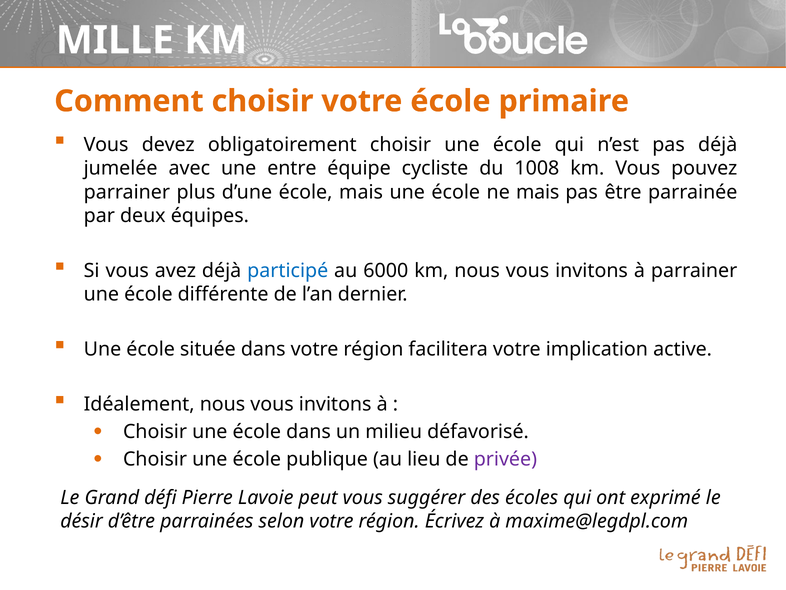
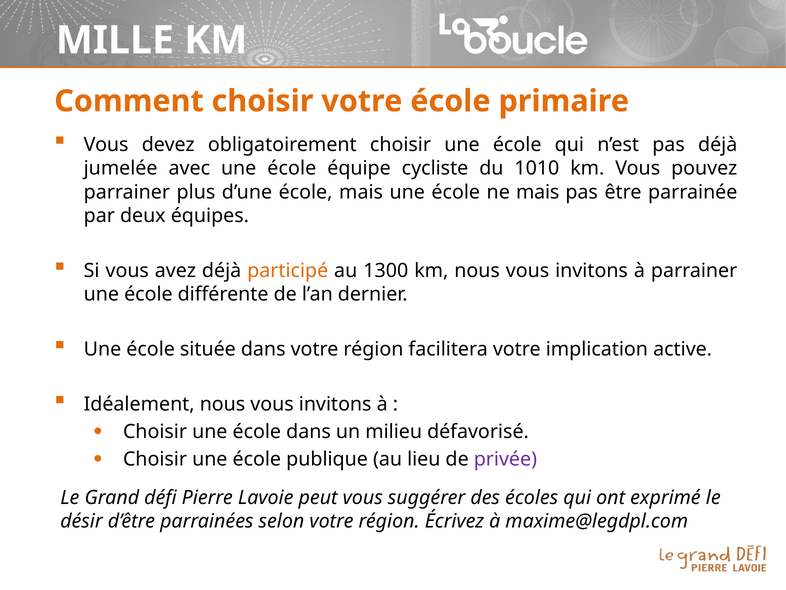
avec une entre: entre -> école
1008: 1008 -> 1010
participé colour: blue -> orange
6000: 6000 -> 1300
